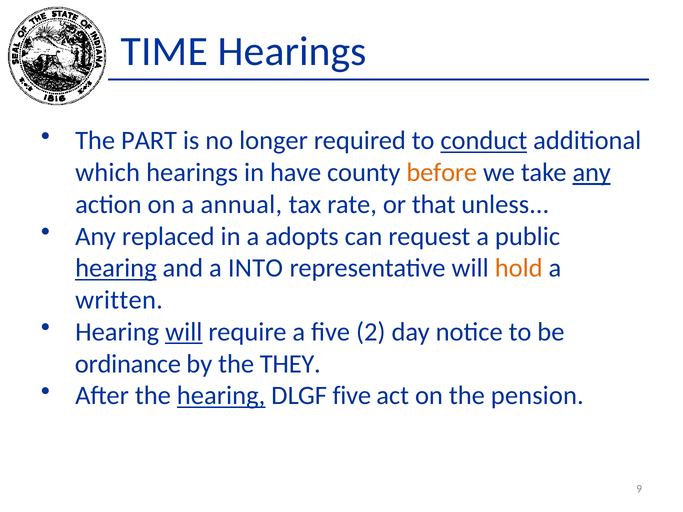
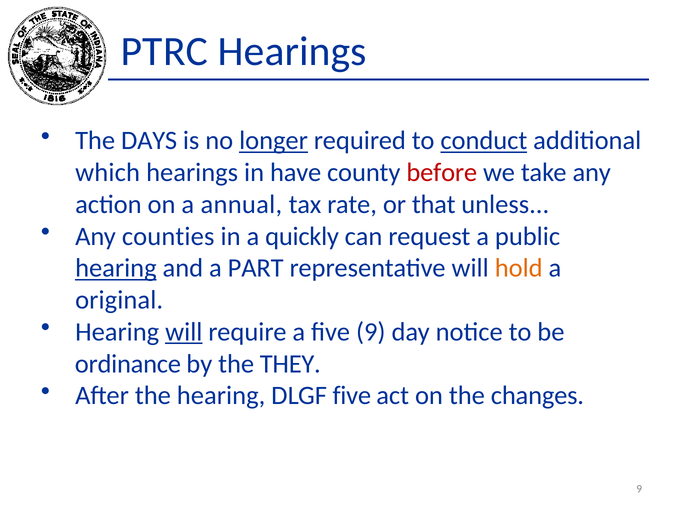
TIME: TIME -> PTRC
PART: PART -> DAYS
longer underline: none -> present
before colour: orange -> red
any at (592, 173) underline: present -> none
replaced: replaced -> counties
adopts: adopts -> quickly
INTO: INTO -> PART
written: written -> original
five 2: 2 -> 9
hearing at (221, 396) underline: present -> none
pension: pension -> changes
